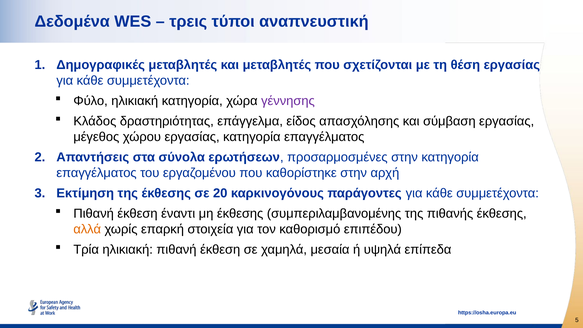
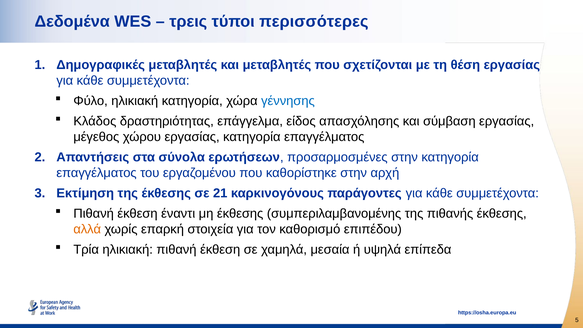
αναπνευστική: αναπνευστική -> περισσότερες
γέννησης colour: purple -> blue
20: 20 -> 21
